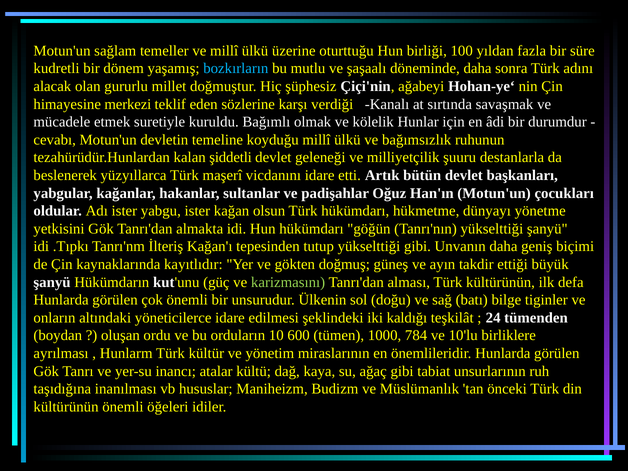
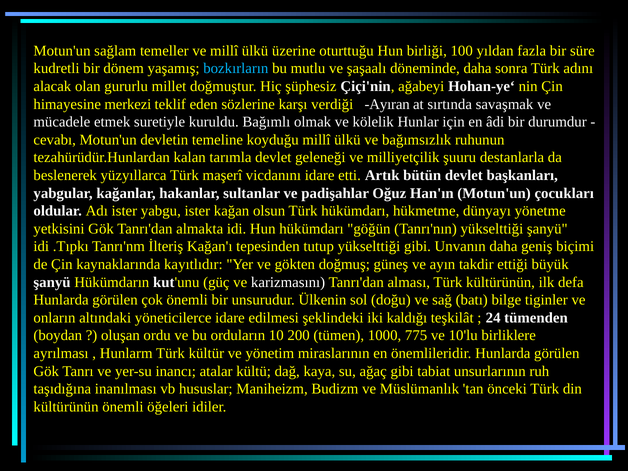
Kanalı: Kanalı -> Ayıran
şiddetli: şiddetli -> tarımla
karizmasını colour: light green -> white
600: 600 -> 200
784: 784 -> 775
